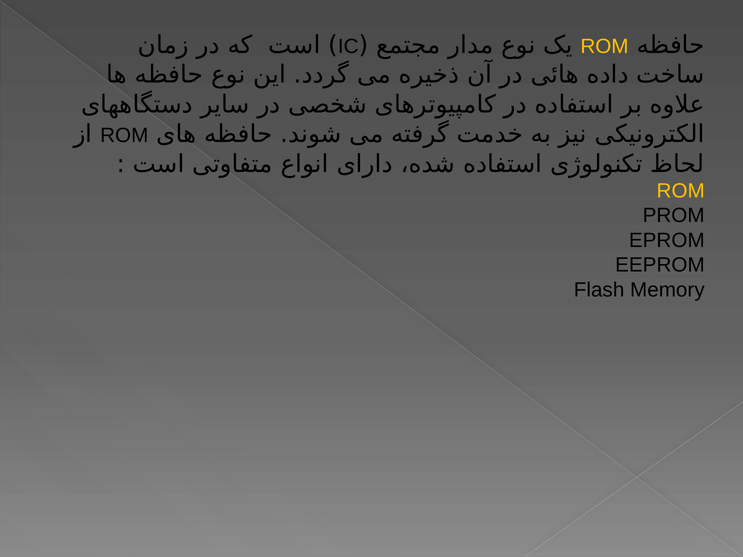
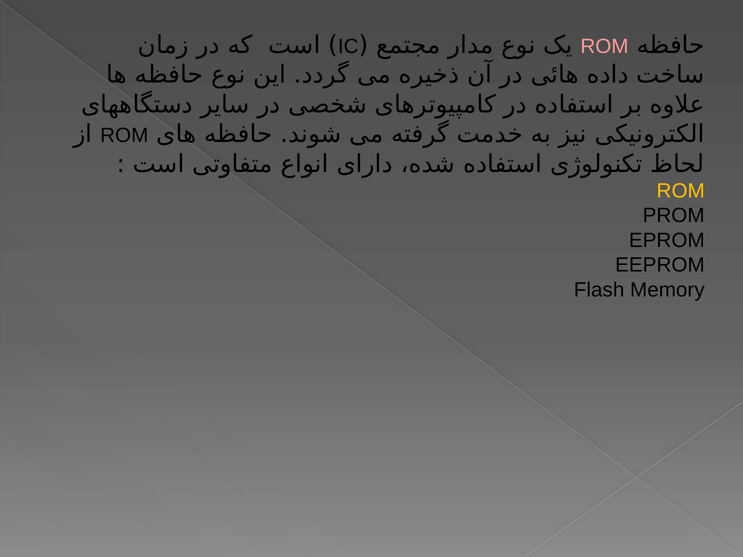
ROM at (604, 46) colour: yellow -> pink
